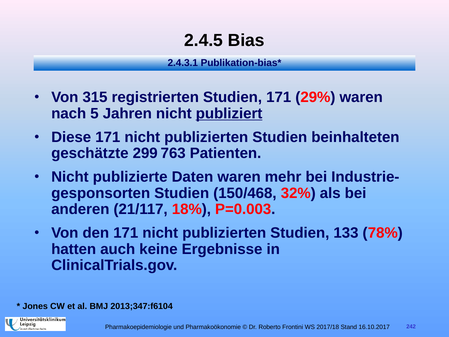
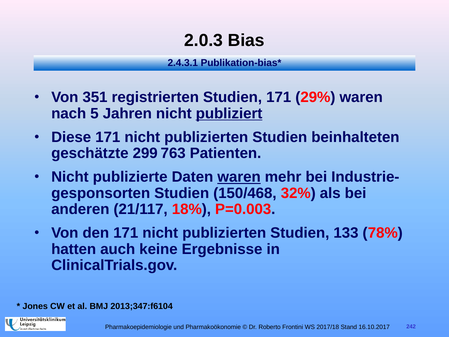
2.4.5: 2.4.5 -> 2.0.3
315: 315 -> 351
waren at (239, 177) underline: none -> present
